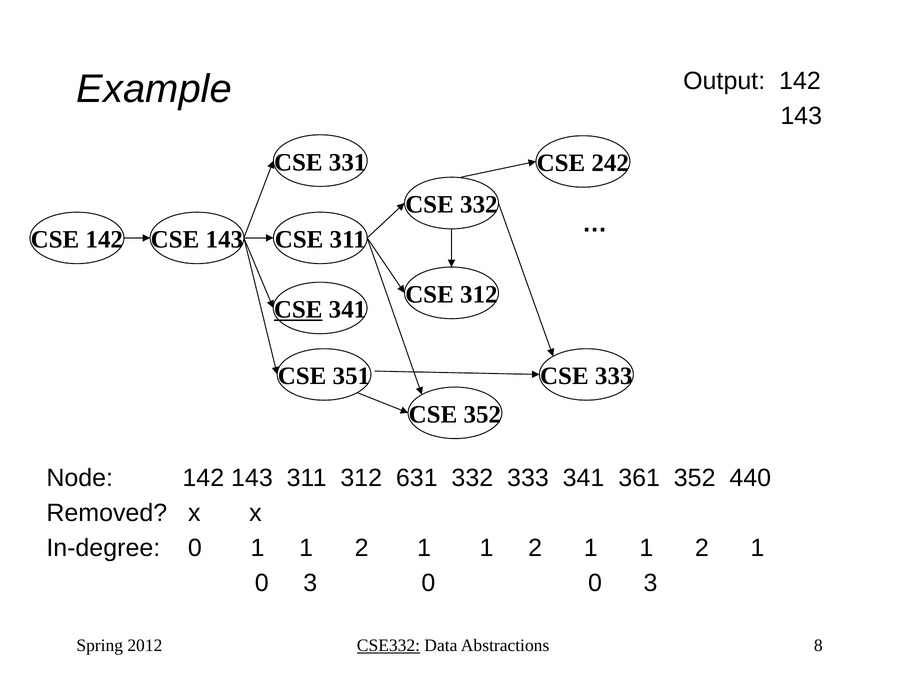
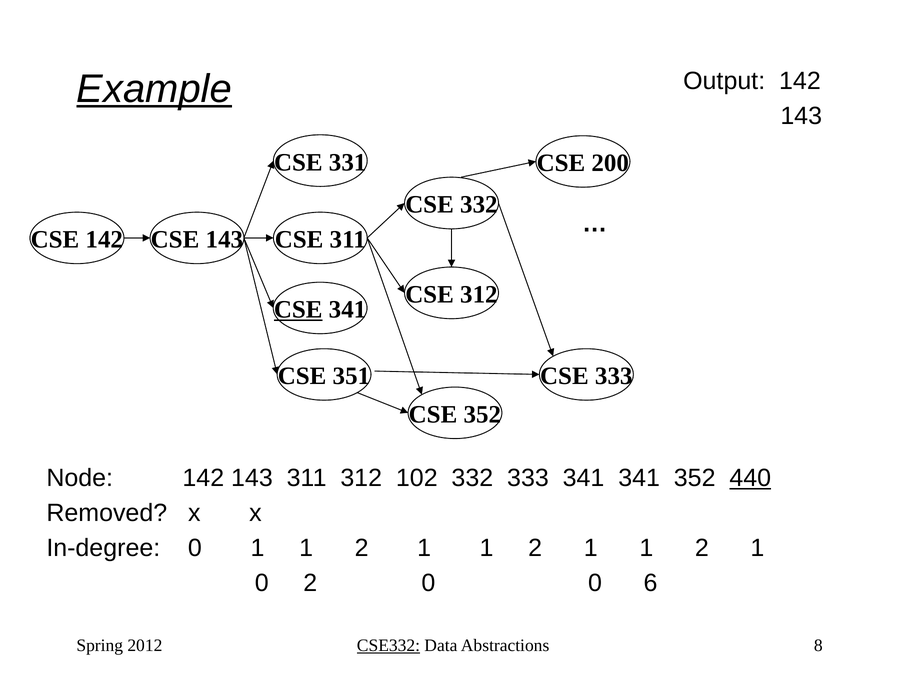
Example underline: none -> present
242: 242 -> 200
631: 631 -> 102
341 361: 361 -> 341
440 underline: none -> present
3 at (310, 583): 3 -> 2
0 0 3: 3 -> 6
